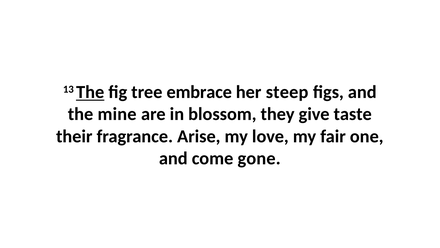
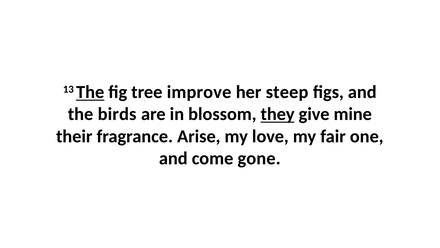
embrace: embrace -> improve
mine: mine -> birds
they underline: none -> present
taste: taste -> mine
